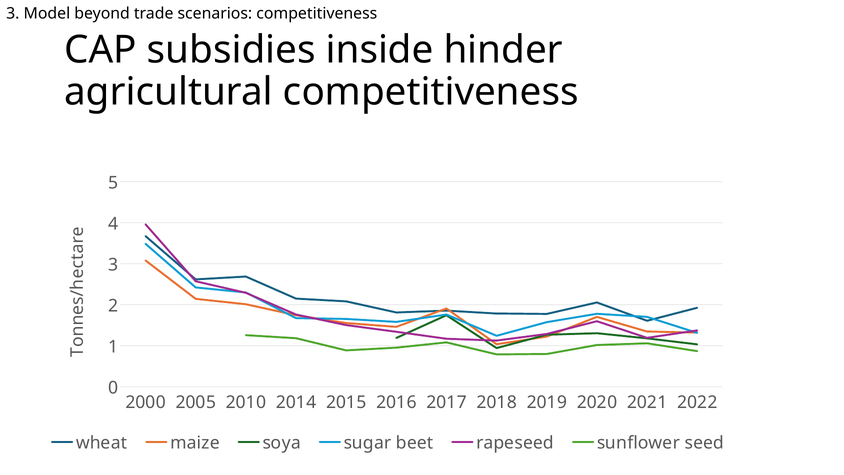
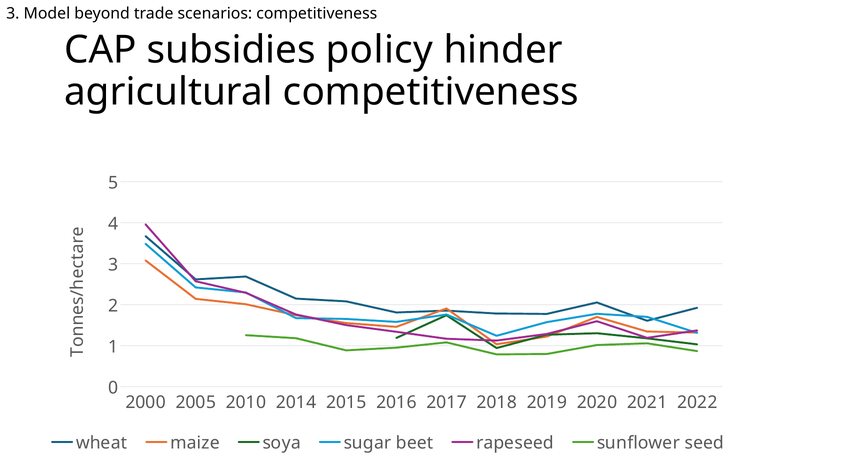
inside: inside -> policy
